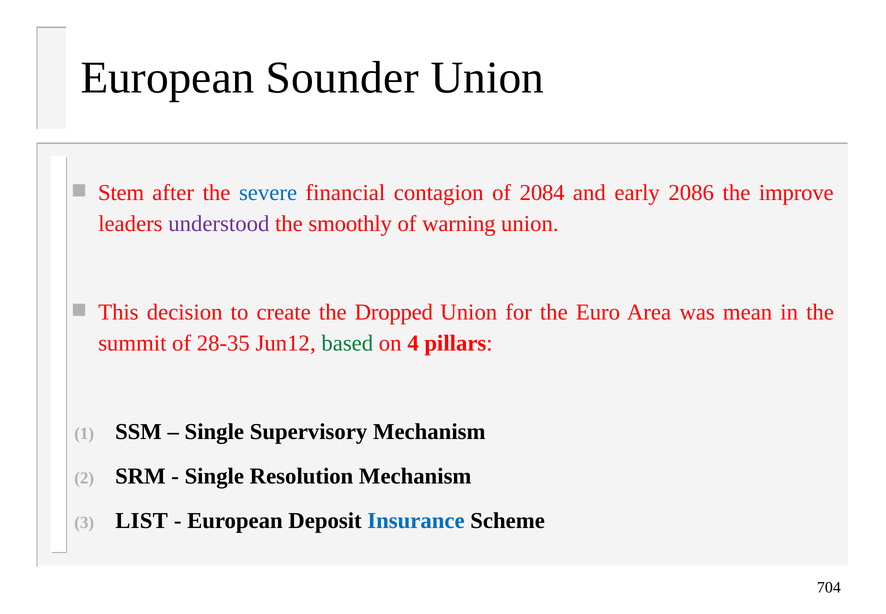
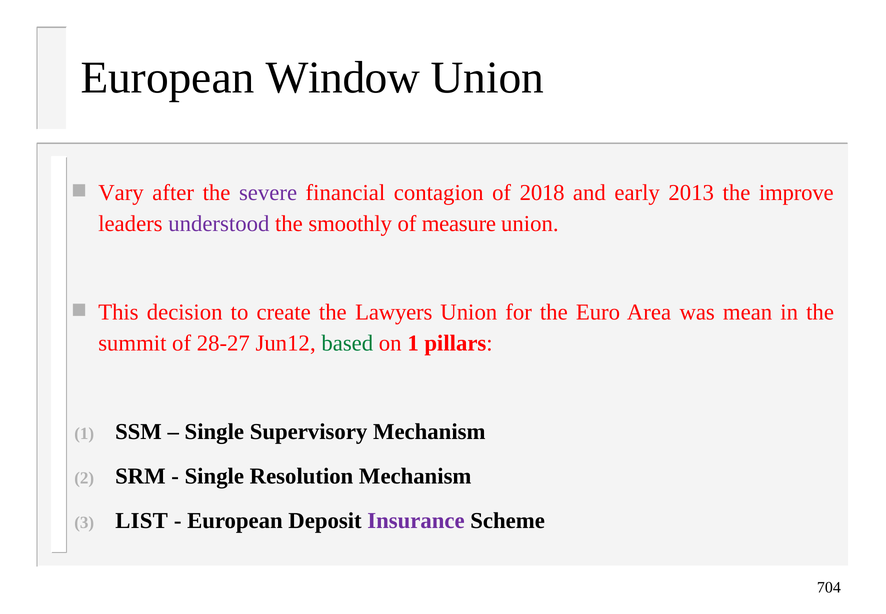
Sounder: Sounder -> Window
Stem: Stem -> Vary
severe colour: blue -> purple
2084: 2084 -> 2018
2086: 2086 -> 2013
warning: warning -> measure
Dropped: Dropped -> Lawyers
28-35: 28-35 -> 28-27
on 4: 4 -> 1
Insurance colour: blue -> purple
